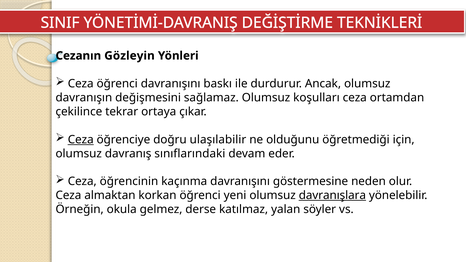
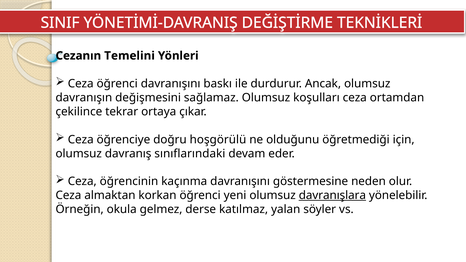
Gözleyin: Gözleyin -> Temelini
Ceza at (81, 140) underline: present -> none
ulaşılabilir: ulaşılabilir -> hoşgörülü
